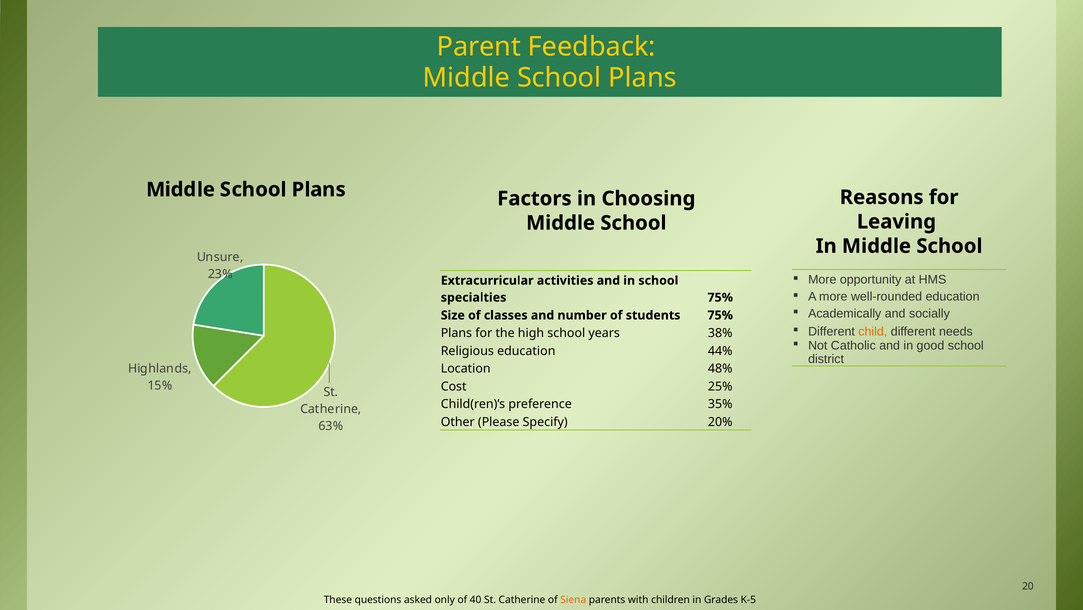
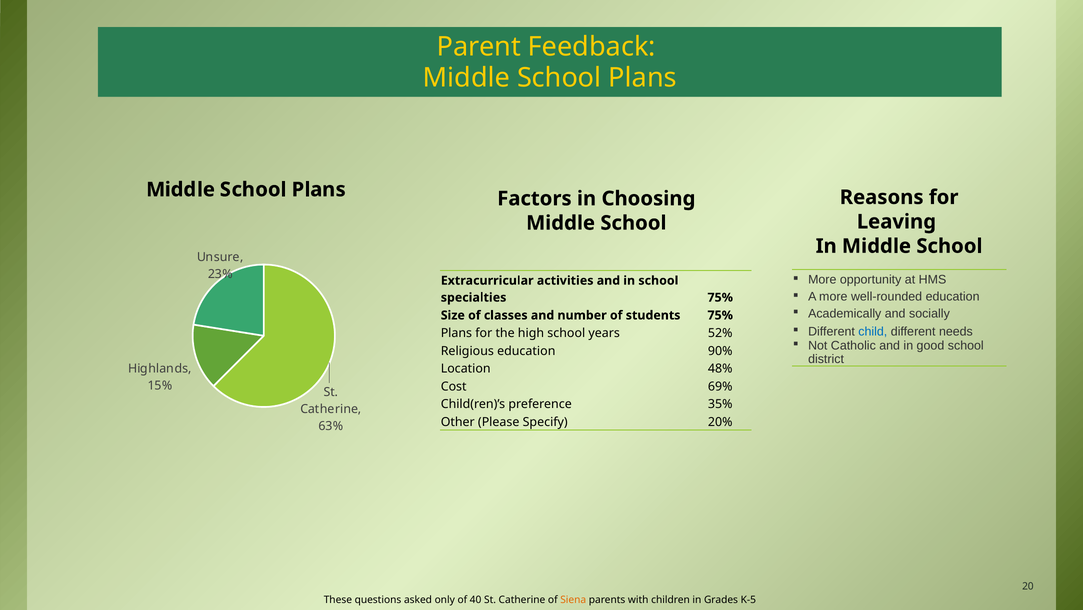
child colour: orange -> blue
38%: 38% -> 52%
44%: 44% -> 90%
25%: 25% -> 69%
